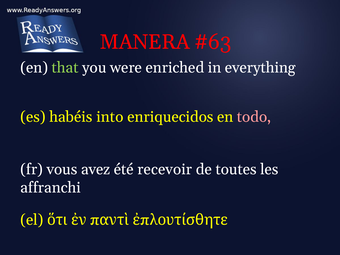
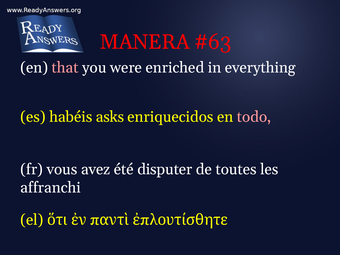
that colour: light green -> pink
into: into -> asks
recevoir: recevoir -> disputer
